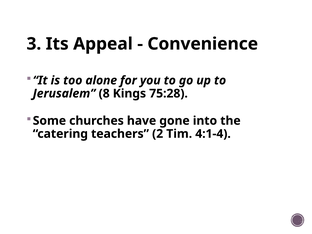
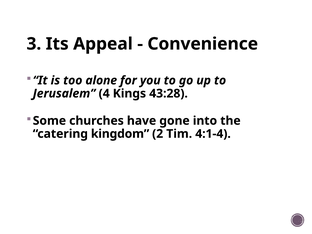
8: 8 -> 4
75:28: 75:28 -> 43:28
teachers: teachers -> kingdom
